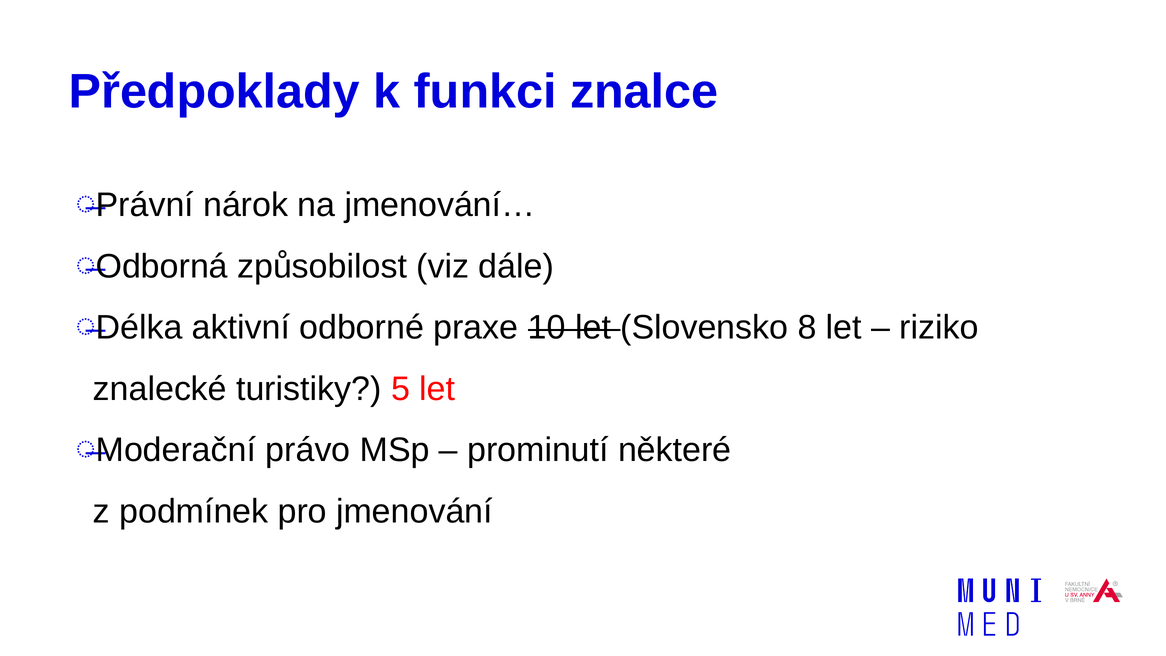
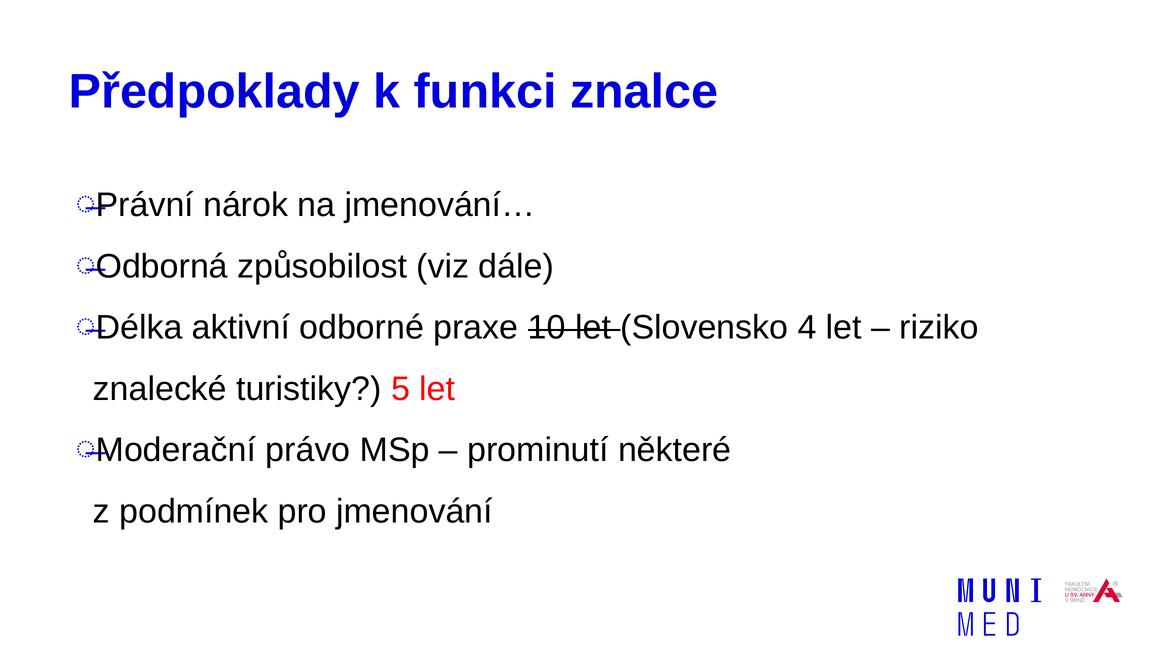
8: 8 -> 4
